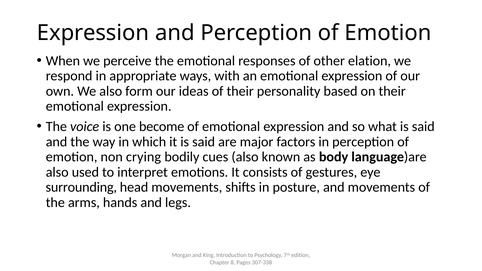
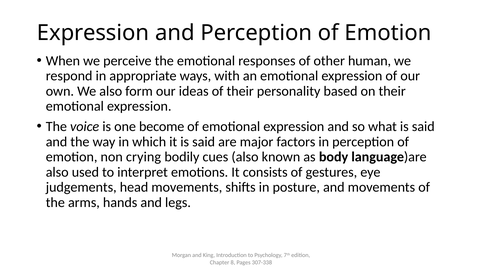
elation: elation -> human
surrounding: surrounding -> judgements
